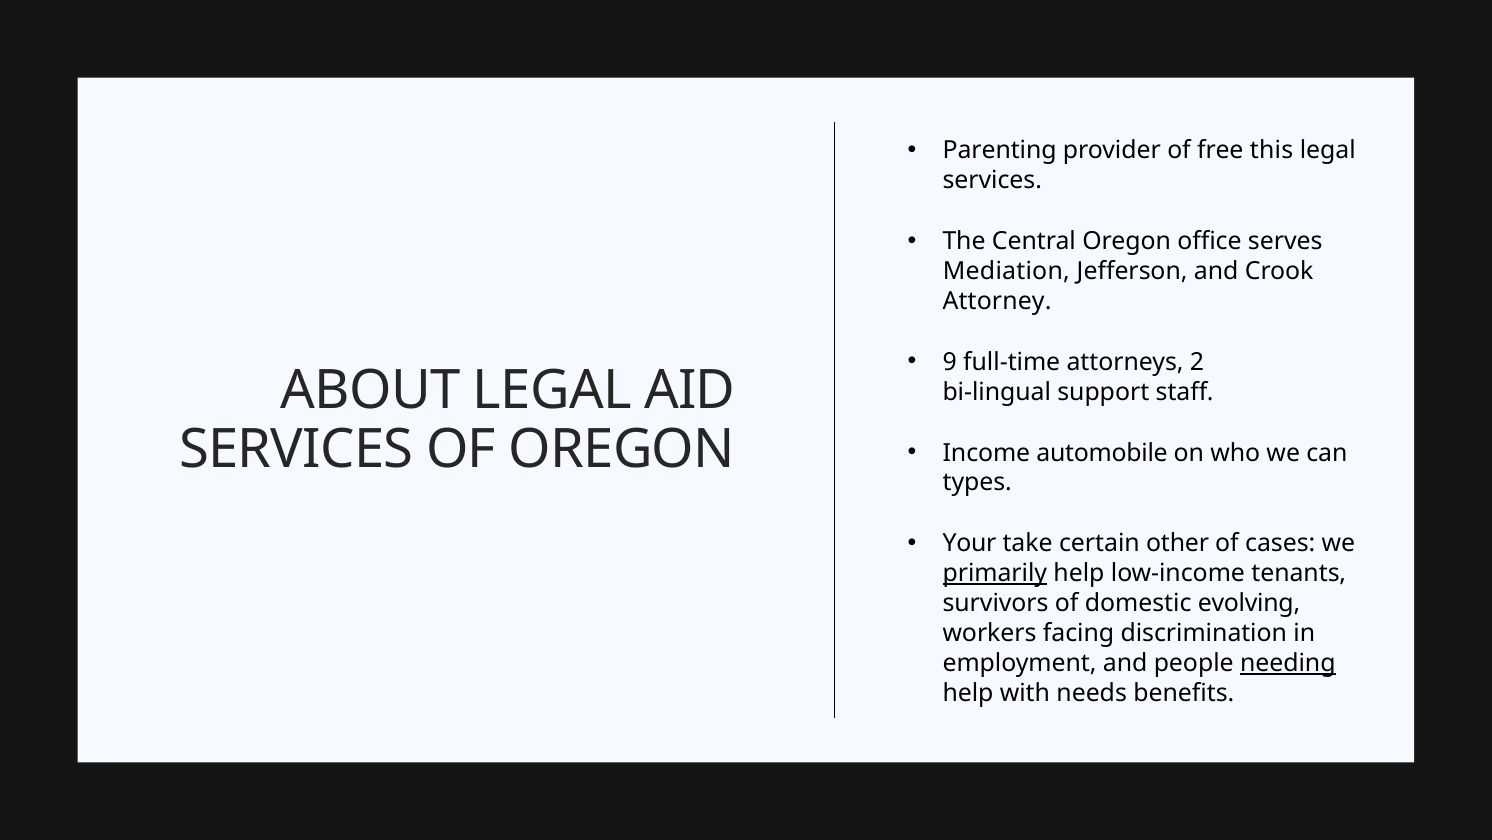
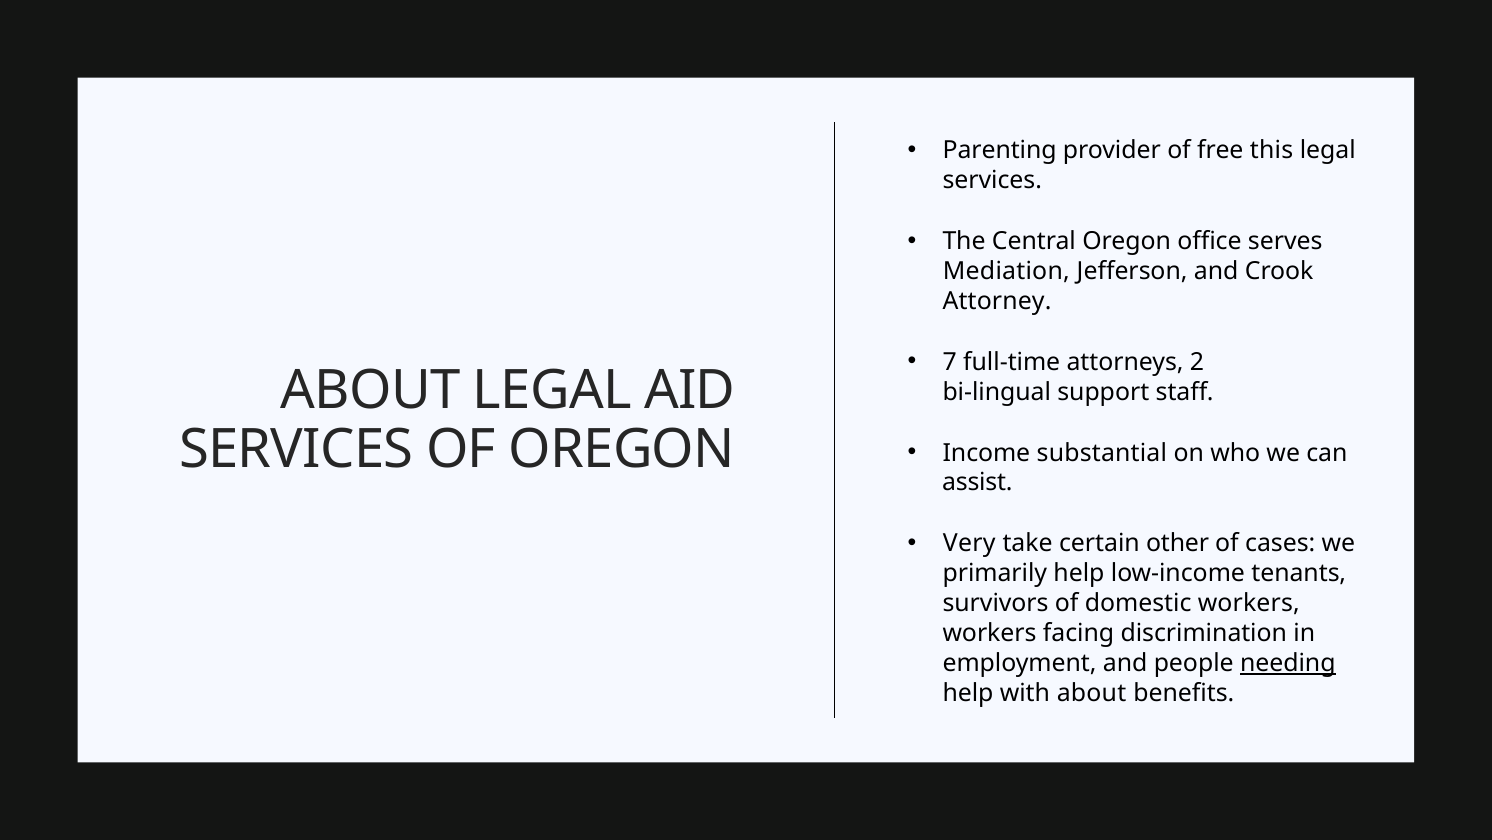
9: 9 -> 7
automobile: automobile -> substantial
types: types -> assist
Your: Your -> Very
primarily underline: present -> none
domestic evolving: evolving -> workers
with needs: needs -> about
